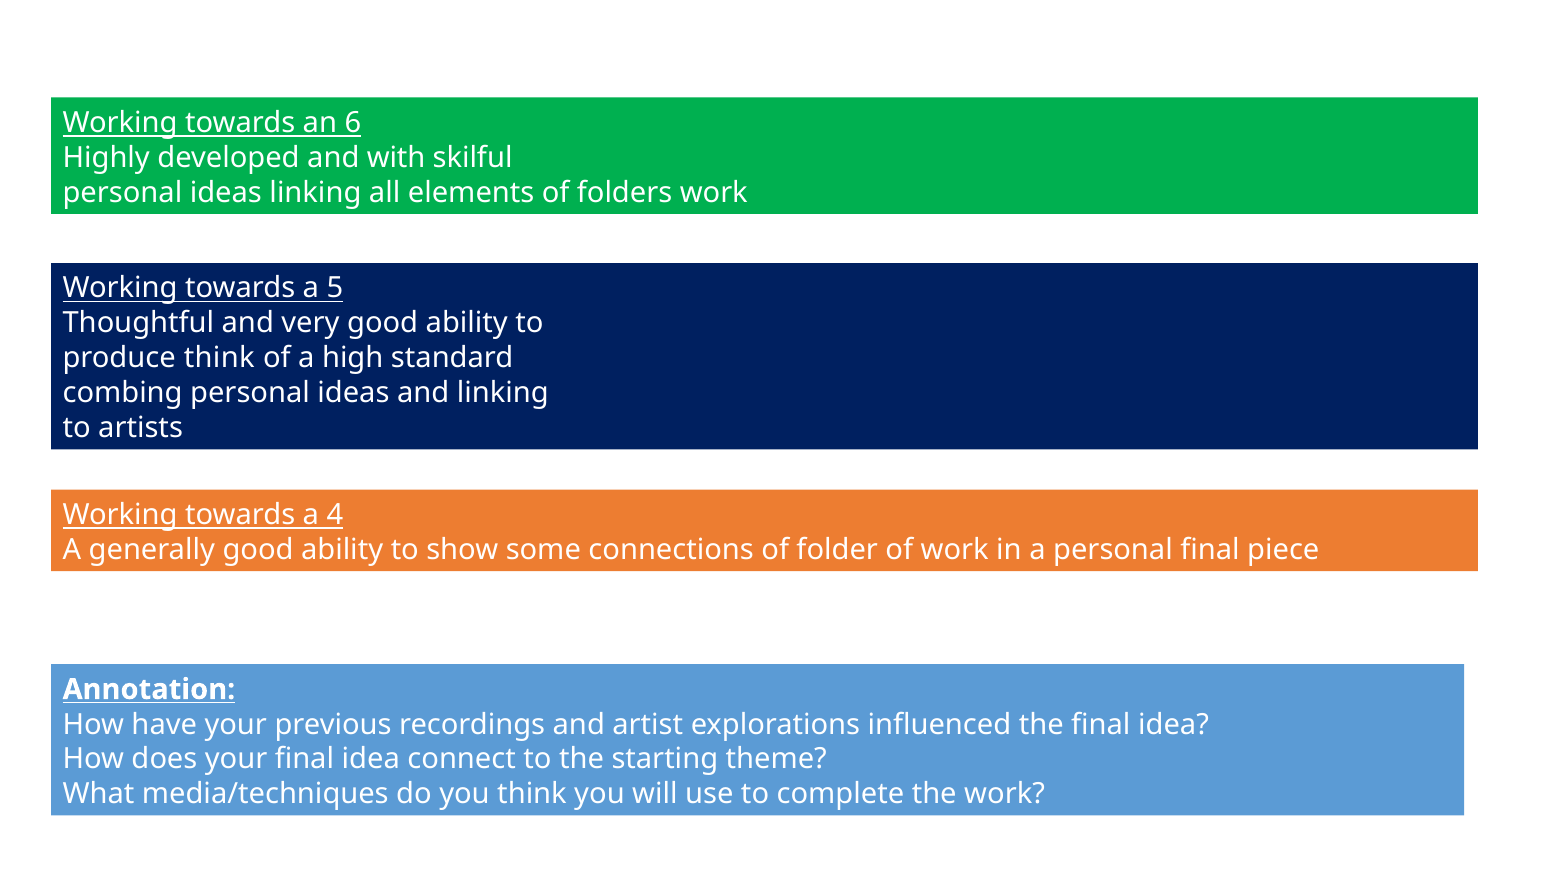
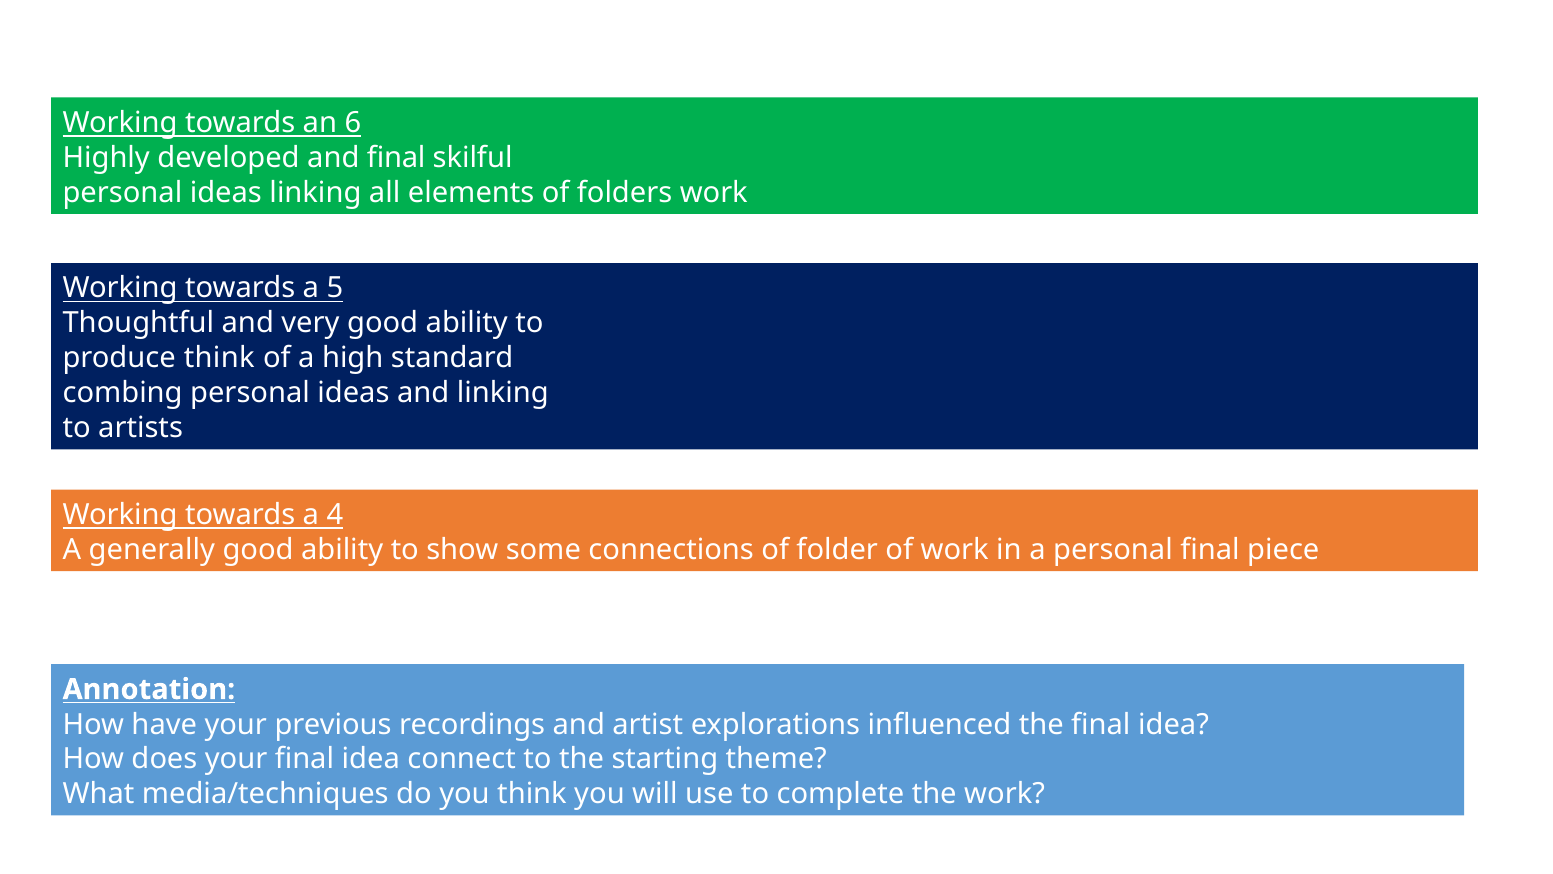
and with: with -> final
